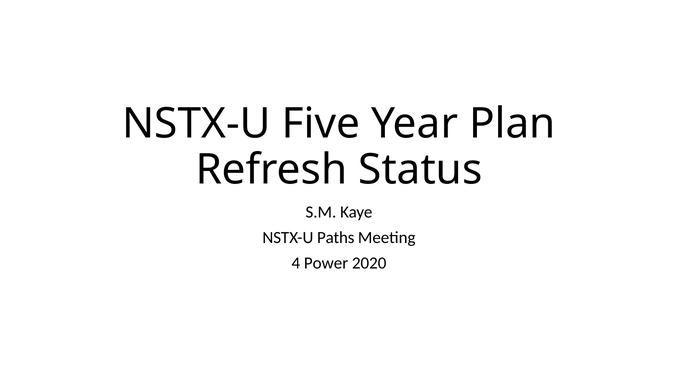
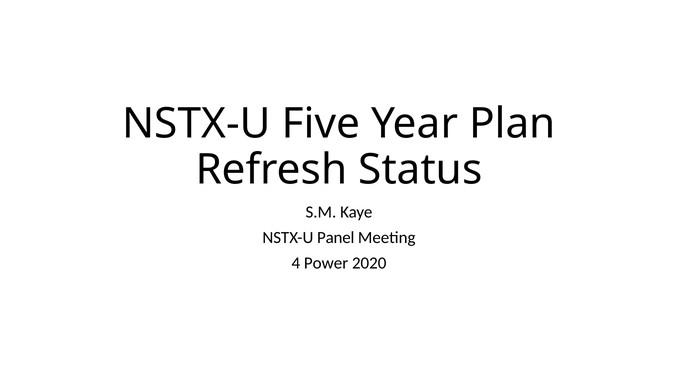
Paths: Paths -> Panel
